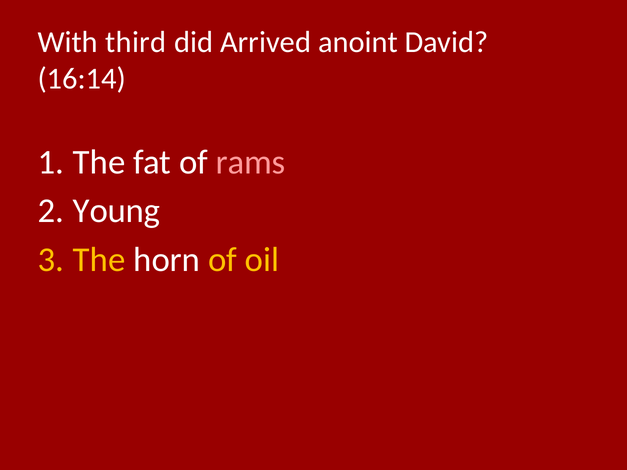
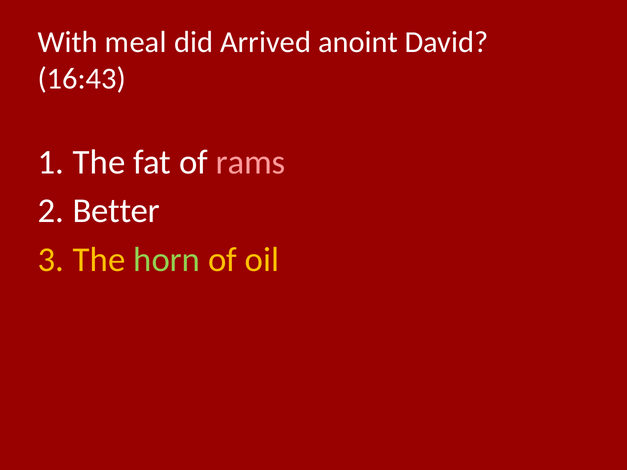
third: third -> meal
16:14: 16:14 -> 16:43
Young: Young -> Better
horn colour: white -> light green
